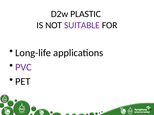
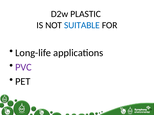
SUITABLE colour: purple -> blue
